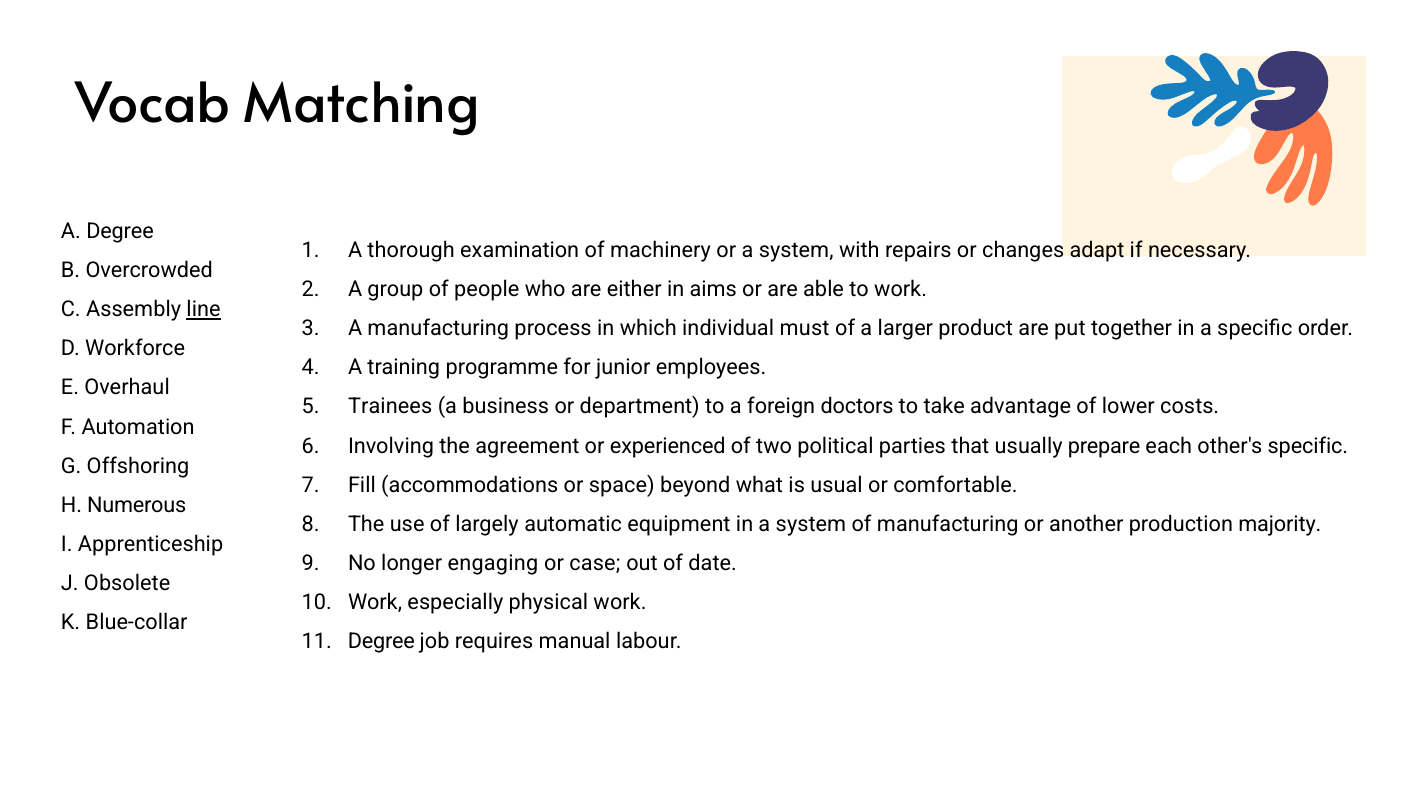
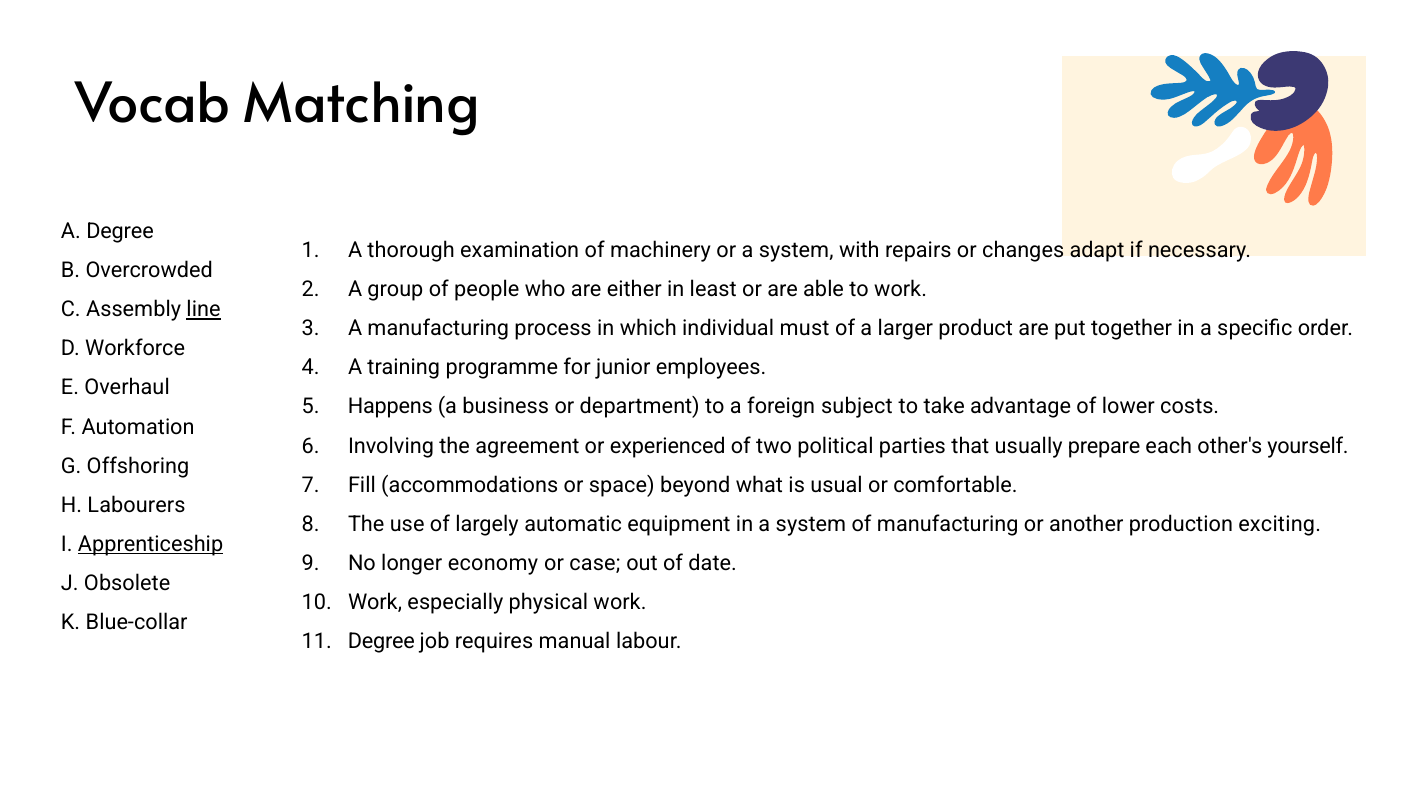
aims: aims -> least
Trainees: Trainees -> Happens
doctors: doctors -> subject
other's specific: specific -> yourself
Numerous: Numerous -> Labourers
majority: majority -> exciting
Apprenticeship underline: none -> present
engaging: engaging -> economy
